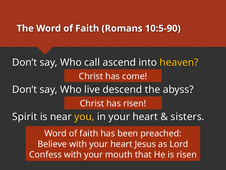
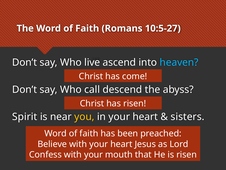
10:5-90: 10:5-90 -> 10:5-27
call: call -> live
heaven colour: yellow -> light blue
live: live -> call
